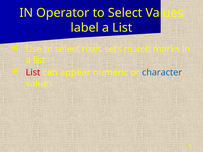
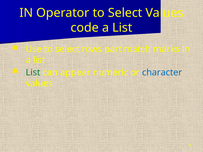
label: label -> code
sets: sets -> part
List at (33, 73) colour: red -> green
